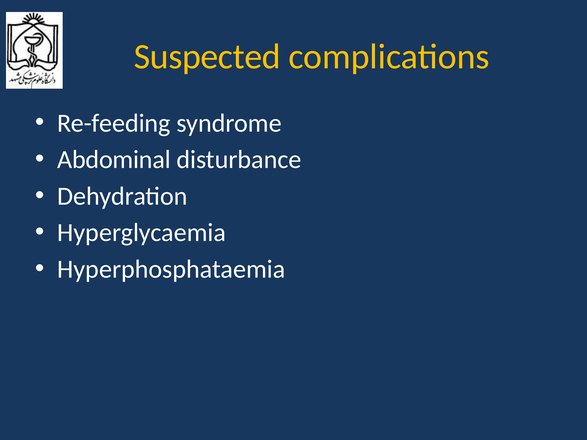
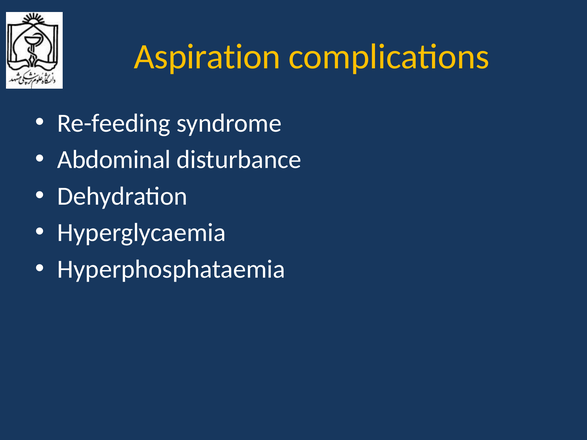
Suspected: Suspected -> Aspiration
